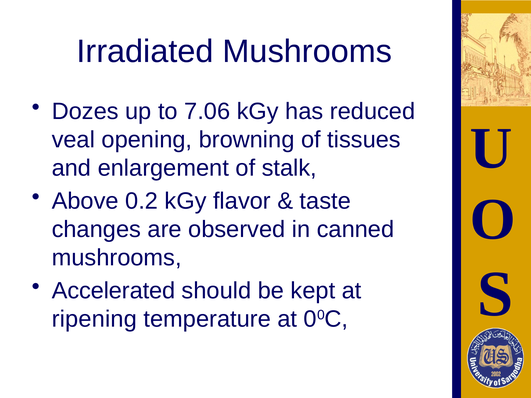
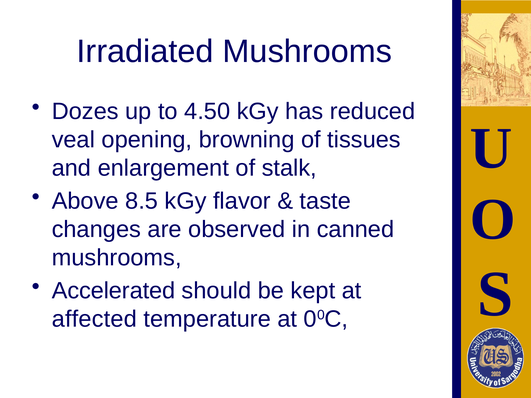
7.06: 7.06 -> 4.50
0.2: 0.2 -> 8.5
ripening: ripening -> affected
